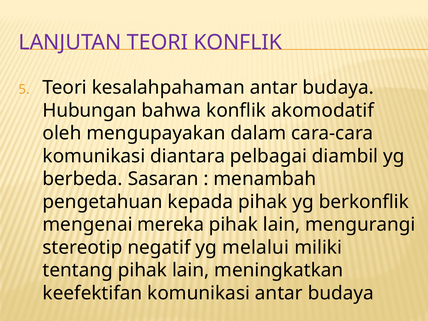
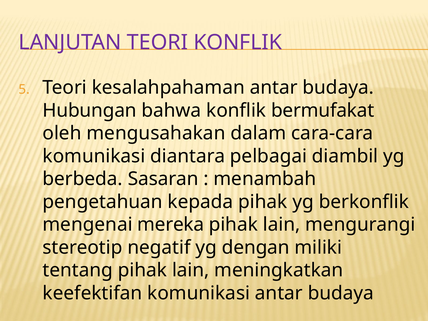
akomodatif: akomodatif -> bermufakat
mengupayakan: mengupayakan -> mengusahakan
melalui: melalui -> dengan
